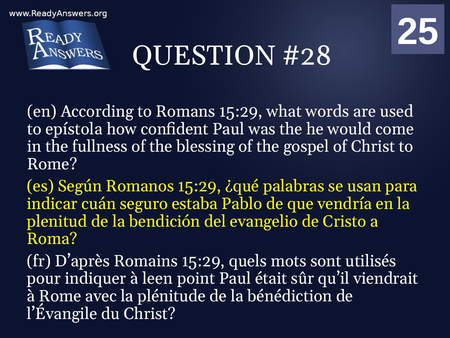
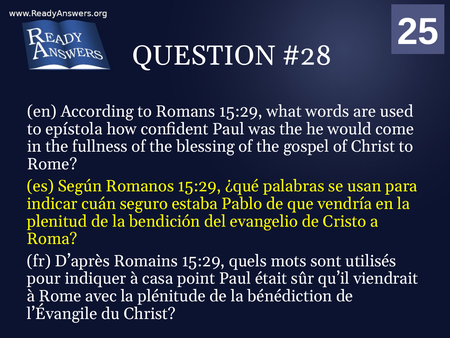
leen: leen -> casa
